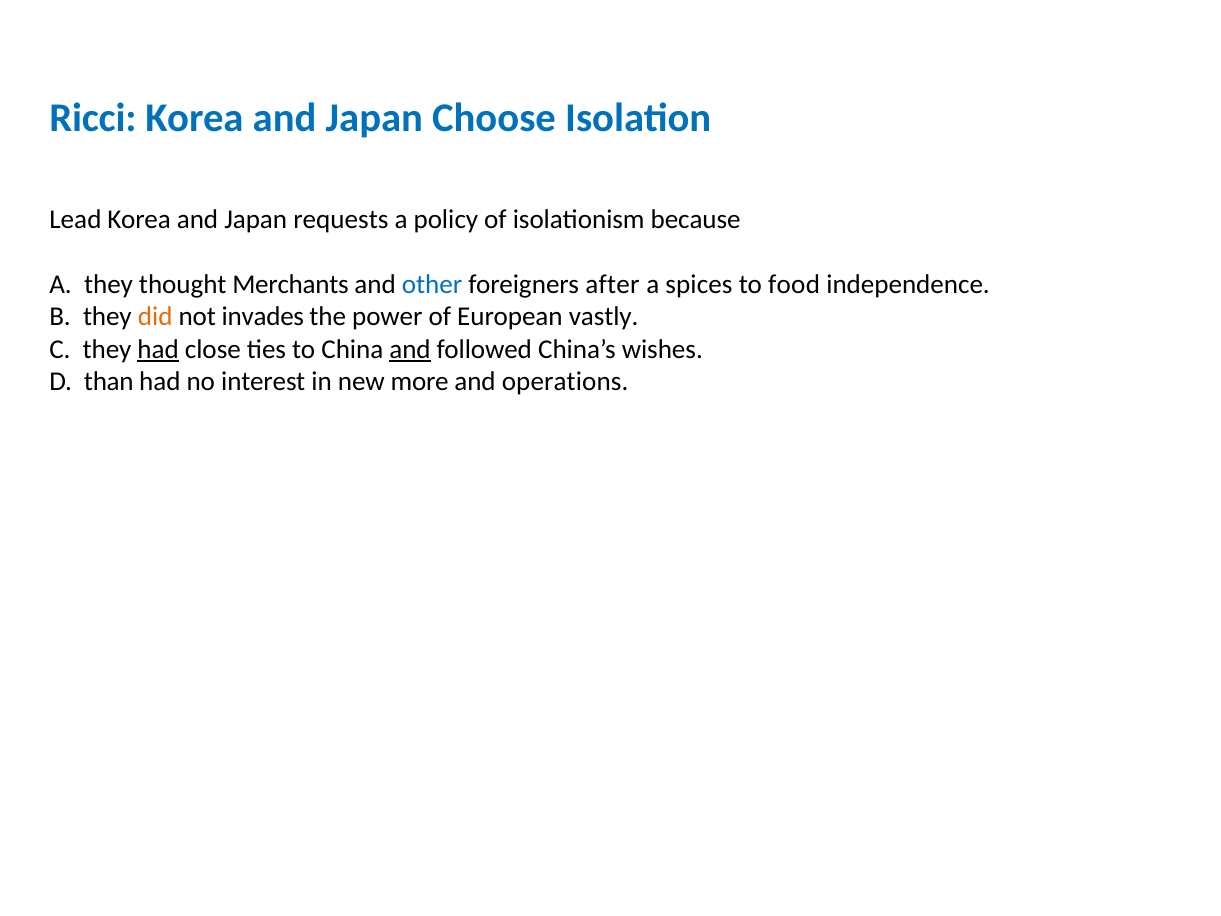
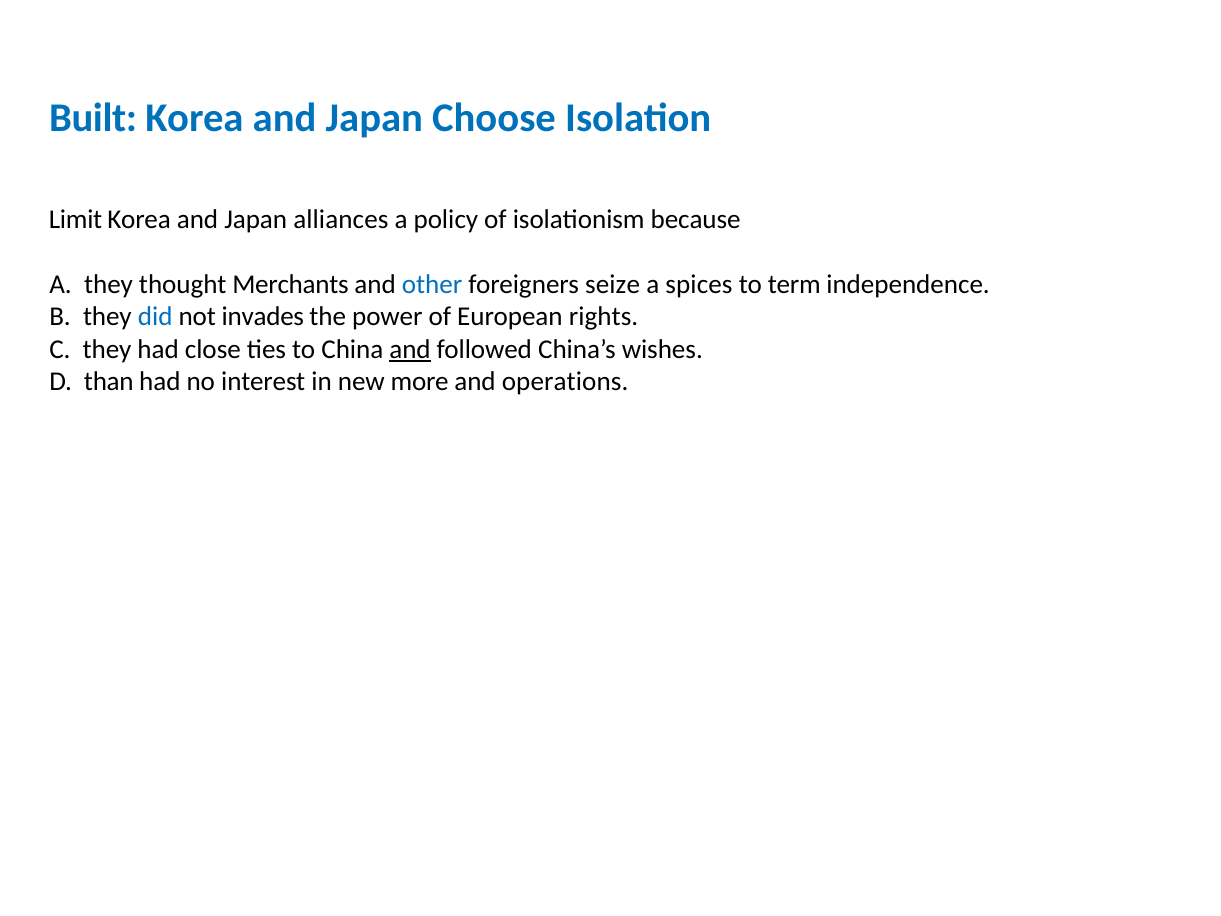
Ricci: Ricci -> Built
Lead: Lead -> Limit
requests: requests -> alliances
after: after -> seize
food: food -> term
did colour: orange -> blue
vastly: vastly -> rights
had at (158, 349) underline: present -> none
